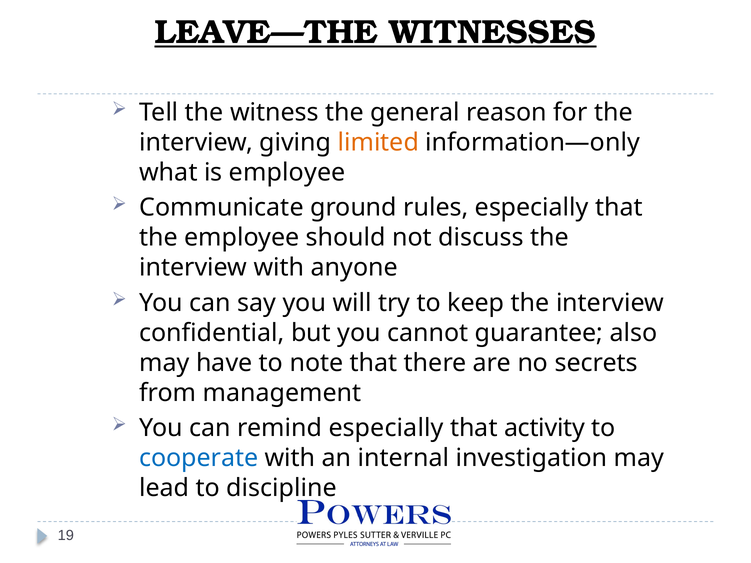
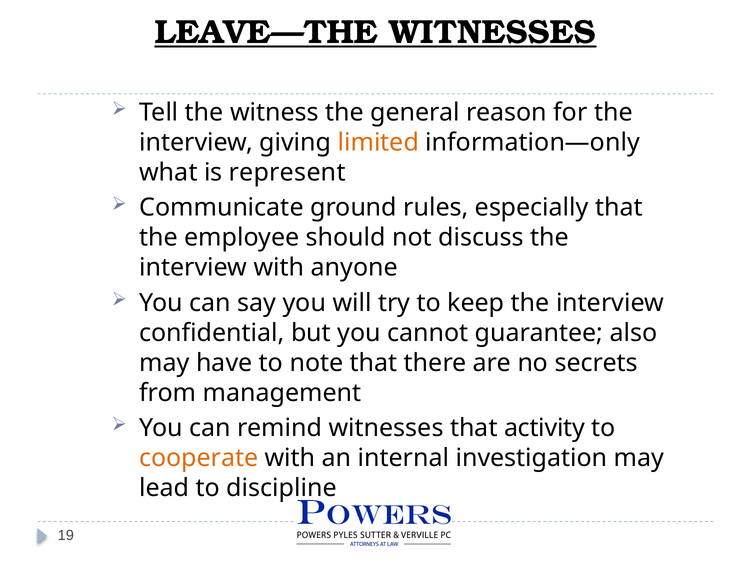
is employee: employee -> represent
remind especially: especially -> witnesses
cooperate colour: blue -> orange
